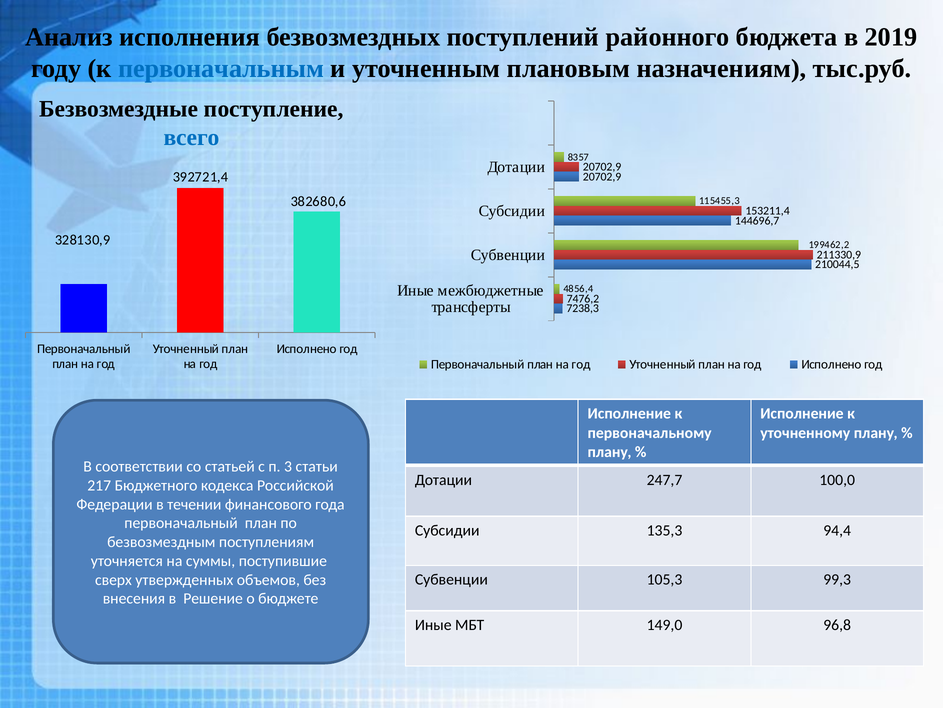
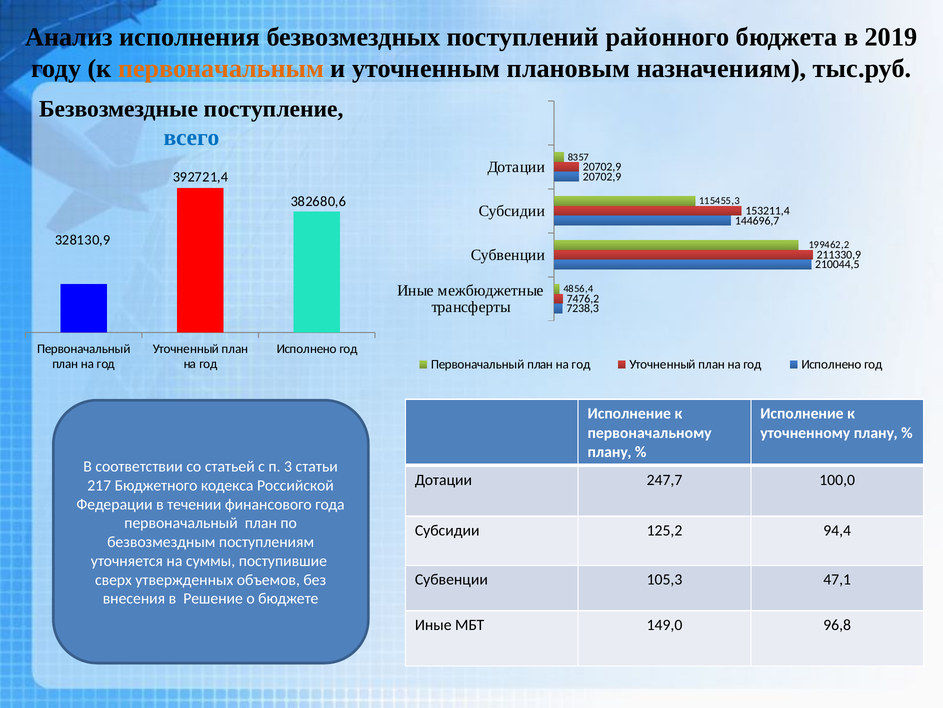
первоначальным colour: blue -> orange
135,3: 135,3 -> 125,2
99,3: 99,3 -> 47,1
